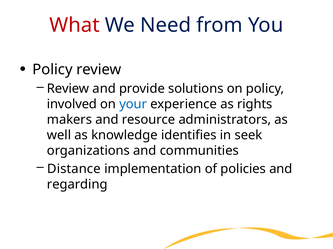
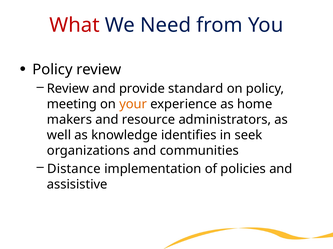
solutions: solutions -> standard
involved: involved -> meeting
your colour: blue -> orange
rights: rights -> home
regarding: regarding -> assisistive
